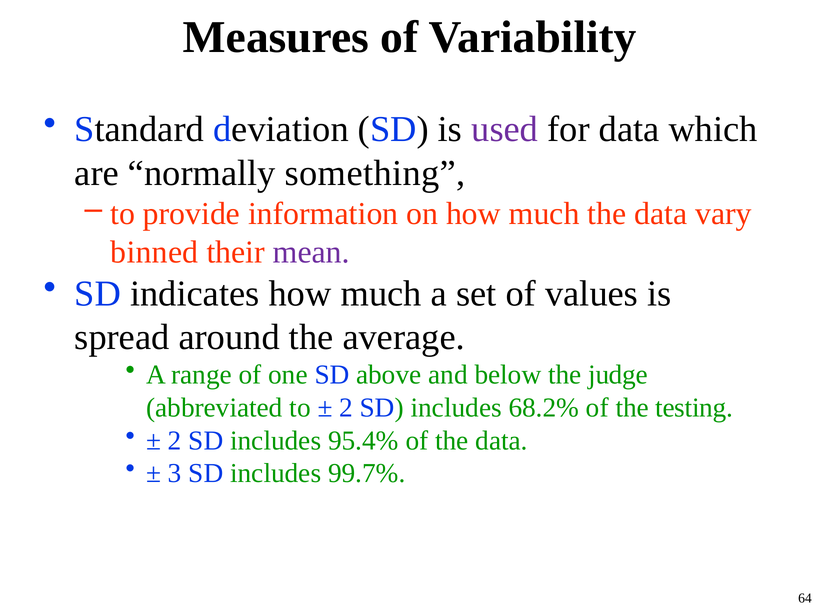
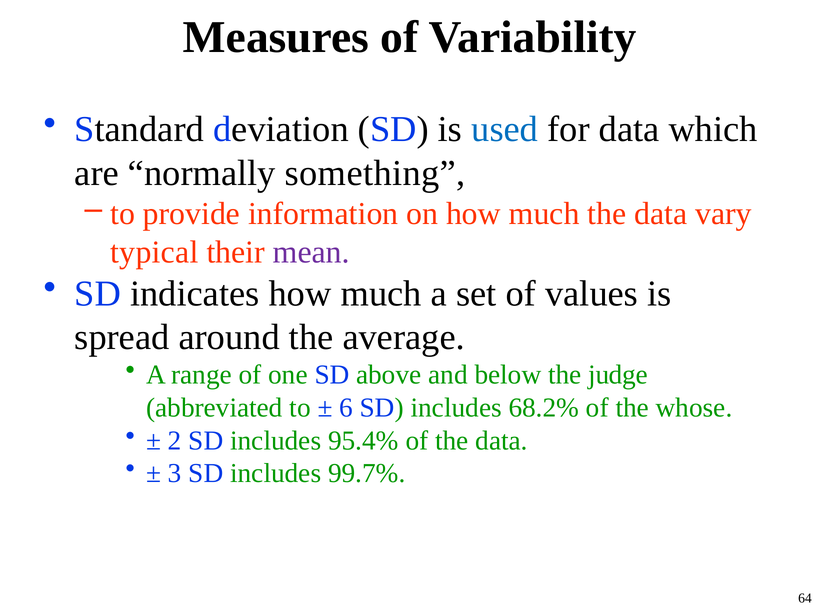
used colour: purple -> blue
binned: binned -> typical
2 at (346, 408): 2 -> 6
testing: testing -> whose
